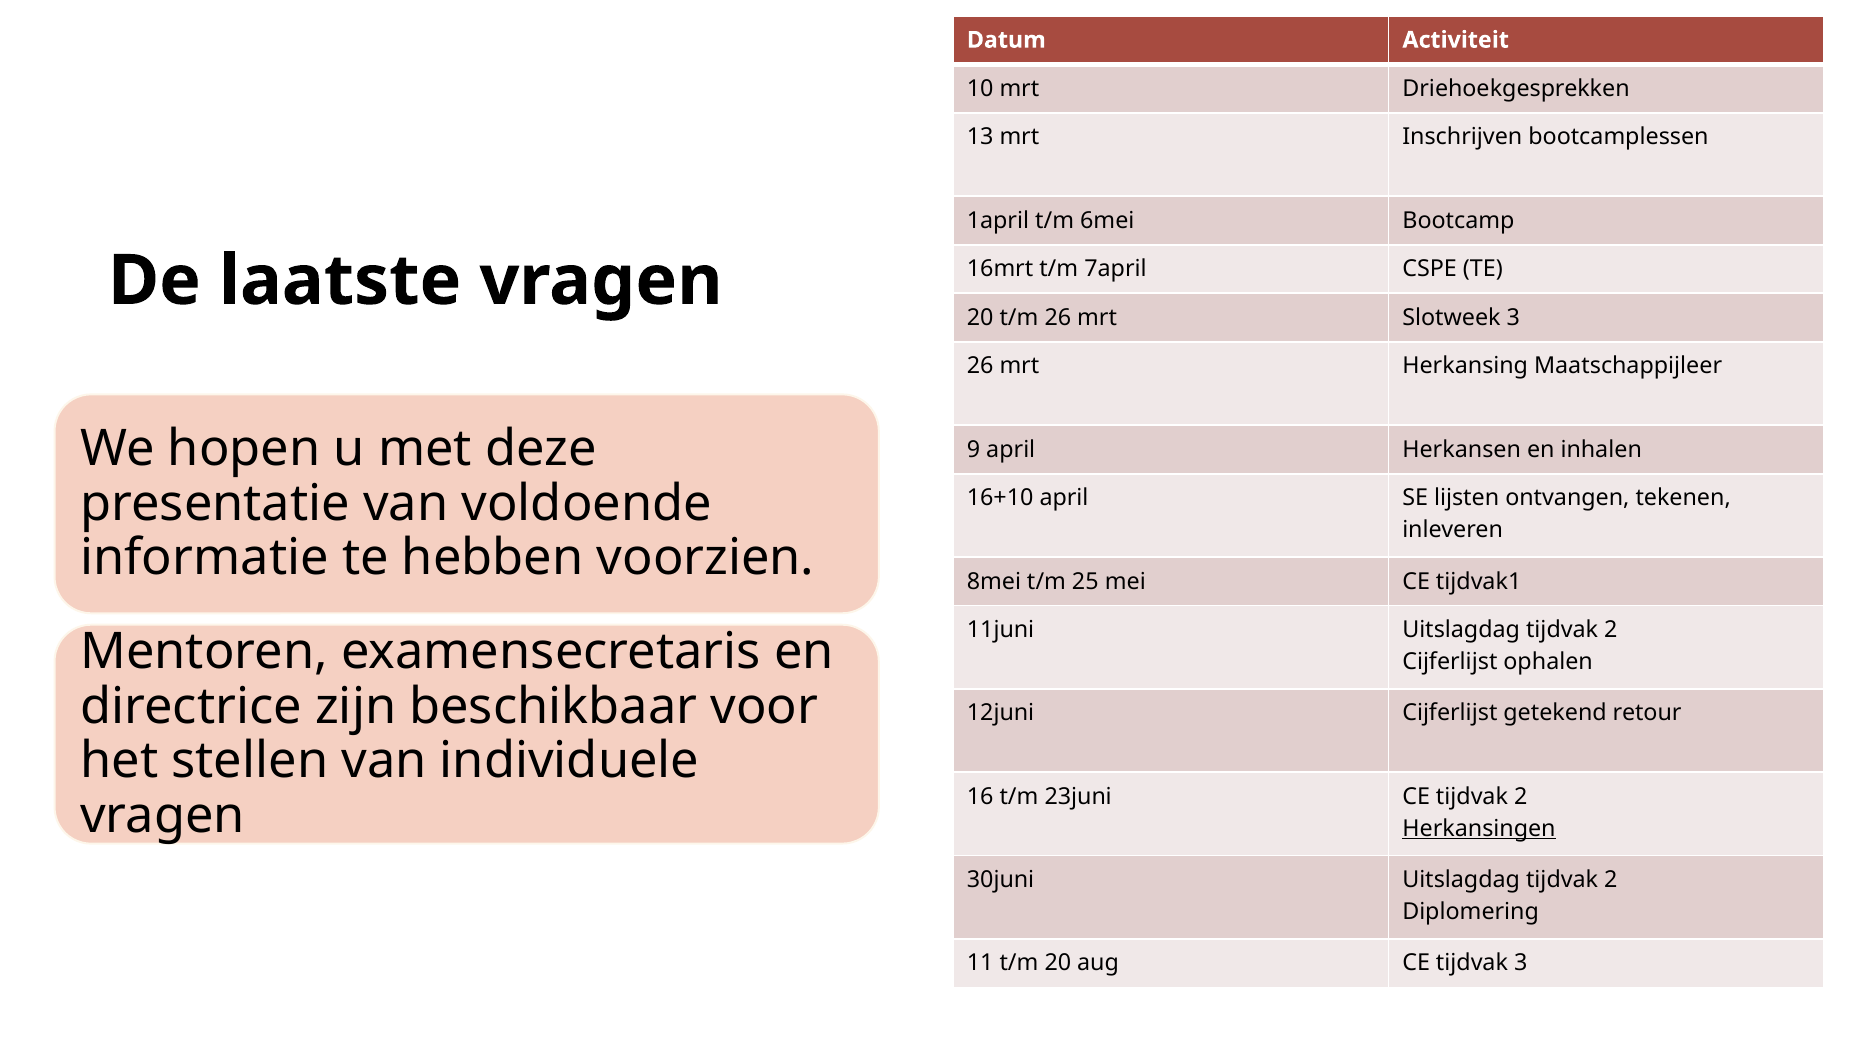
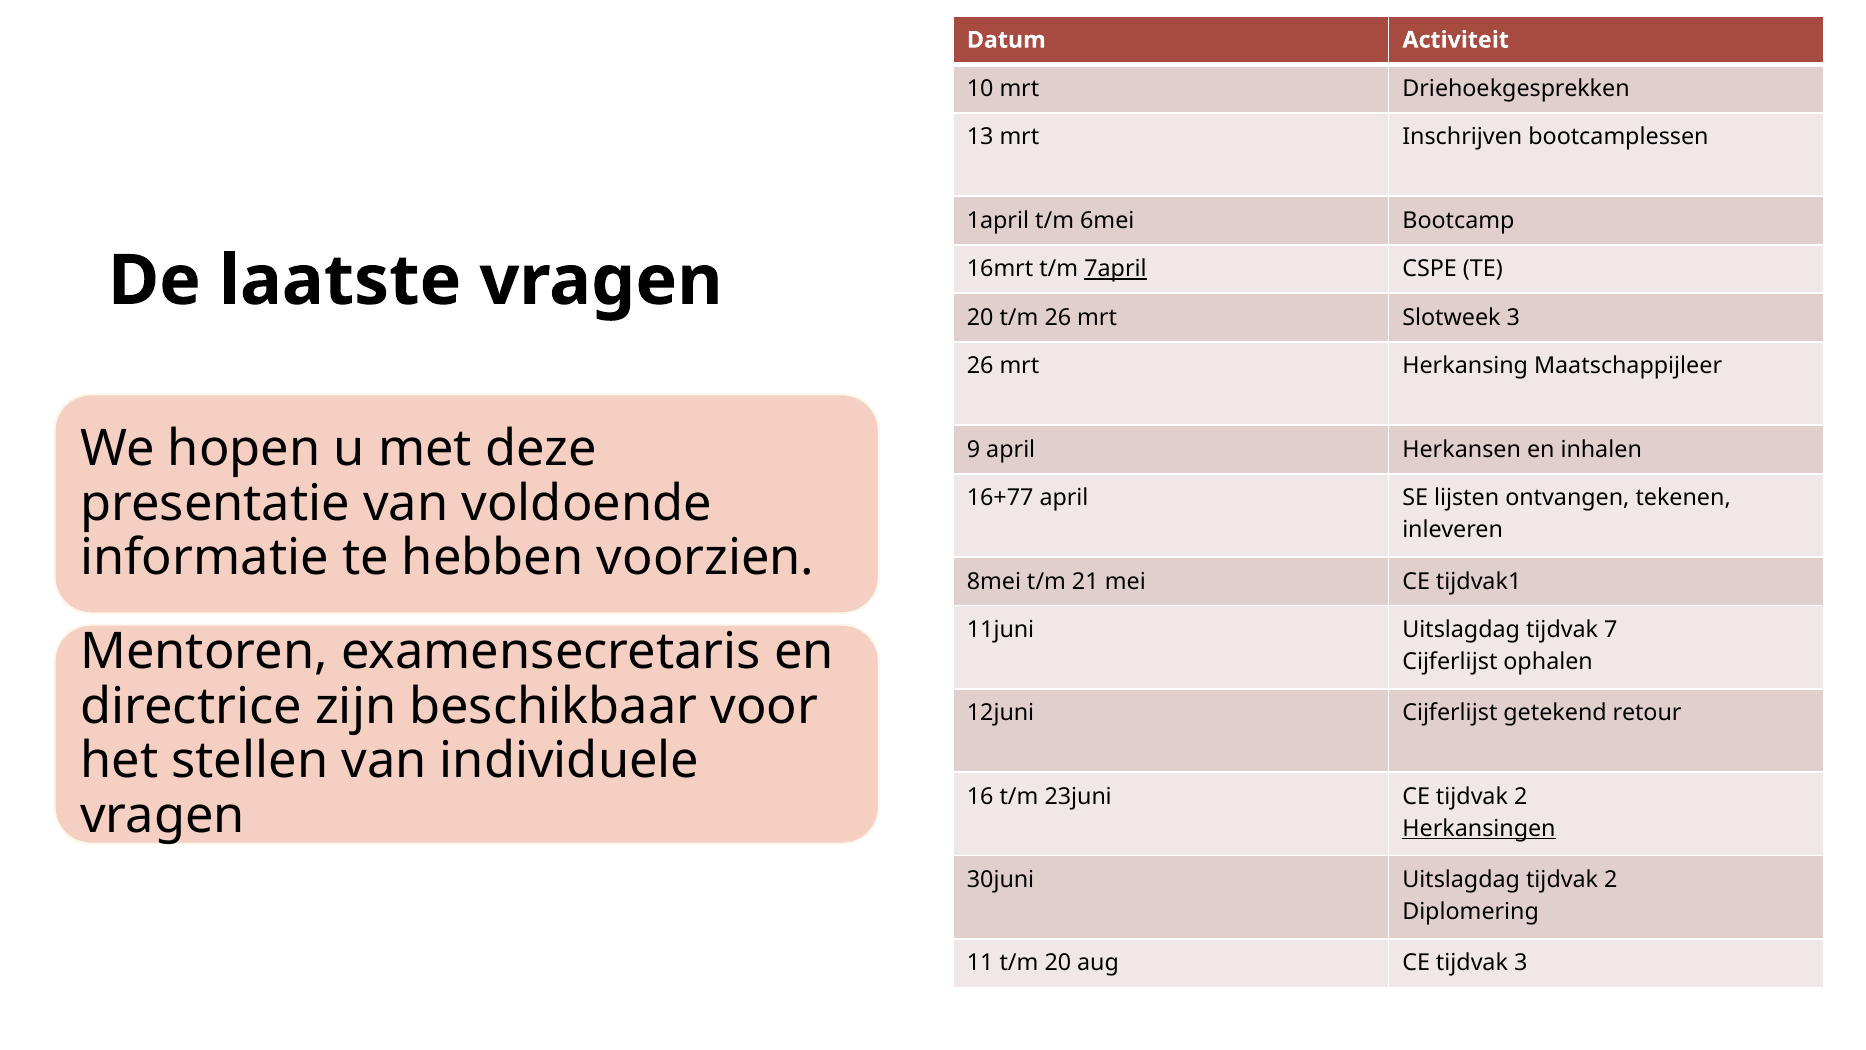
7april underline: none -> present
16+10: 16+10 -> 16+77
25: 25 -> 21
11juni Uitslagdag tijdvak 2: 2 -> 7
